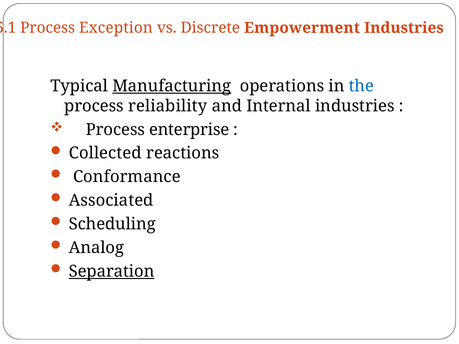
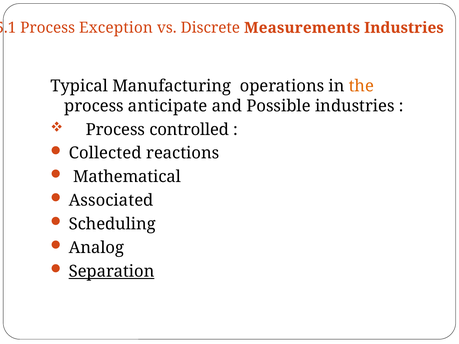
Empowerment: Empowerment -> Measurements
Manufacturing underline: present -> none
the colour: blue -> orange
reliability: reliability -> anticipate
Internal: Internal -> Possible
enterprise: enterprise -> controlled
Conformance: Conformance -> Mathematical
